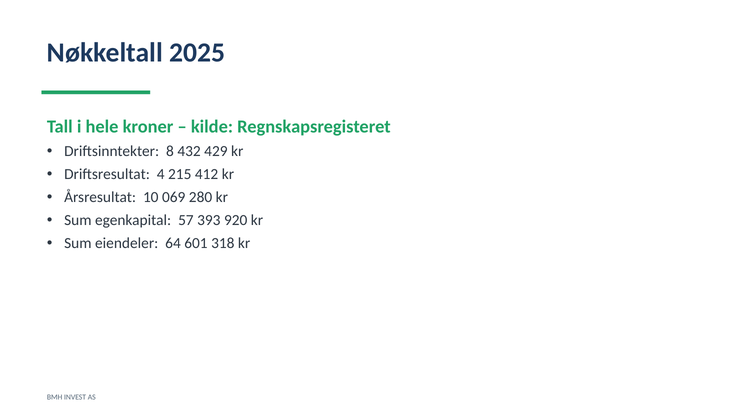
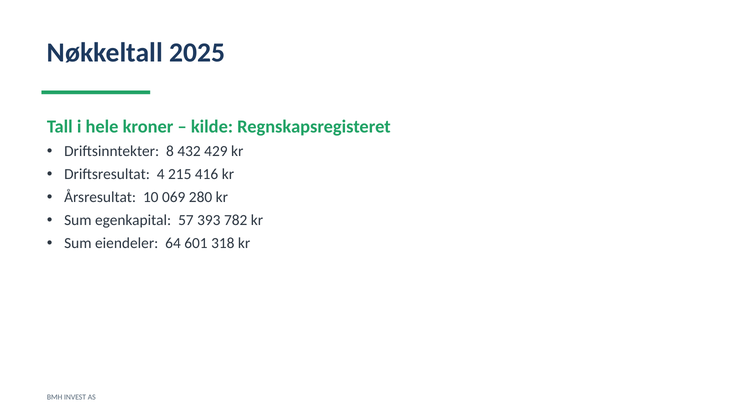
412: 412 -> 416
920: 920 -> 782
